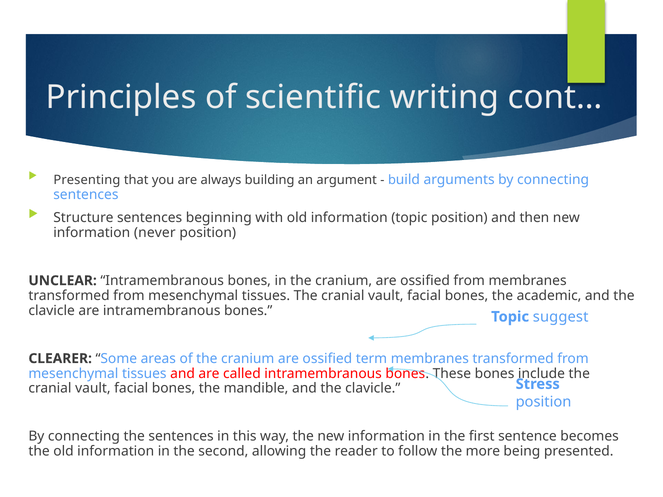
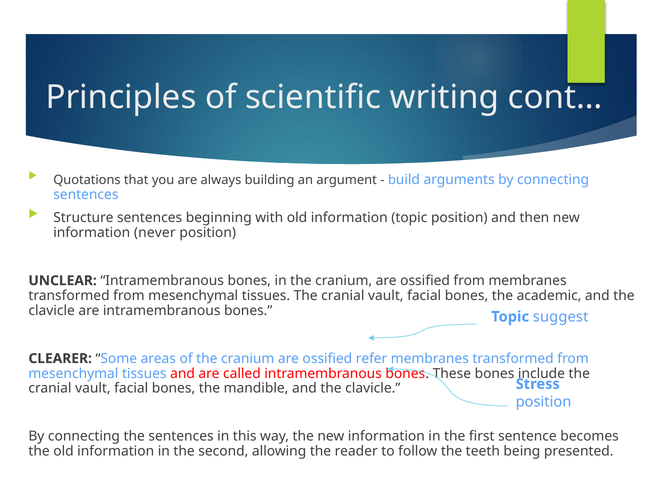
Presenting: Presenting -> Quotations
term: term -> refer
more: more -> teeth
